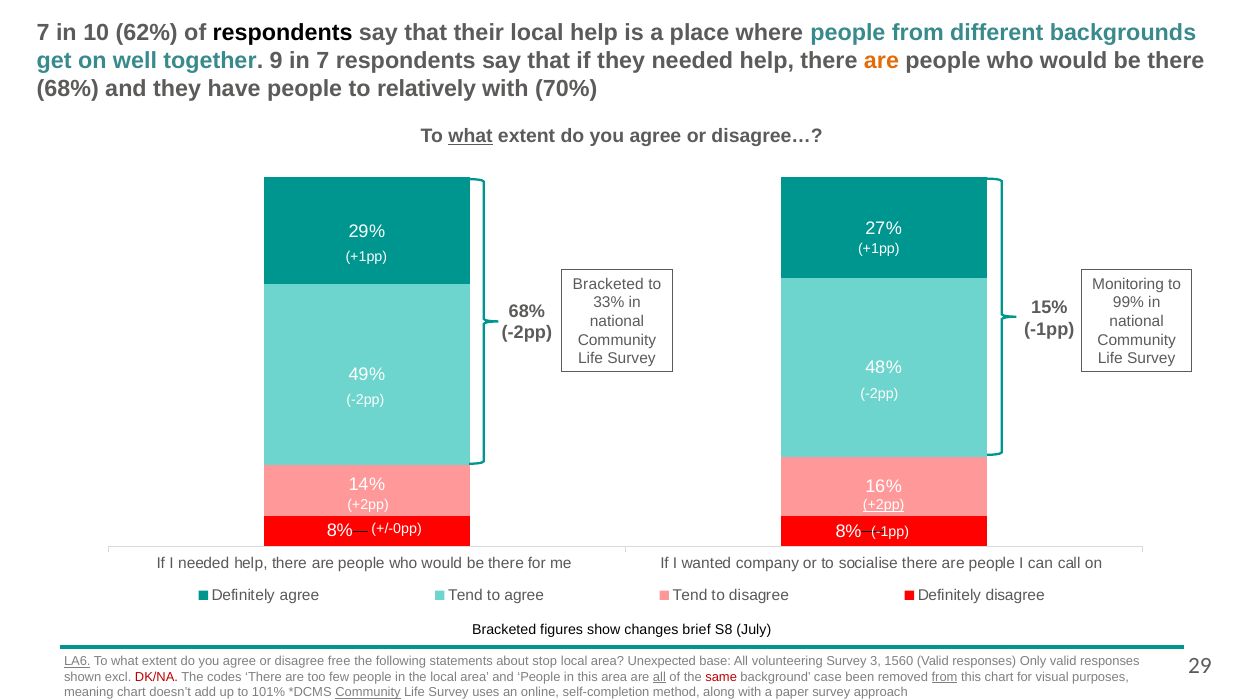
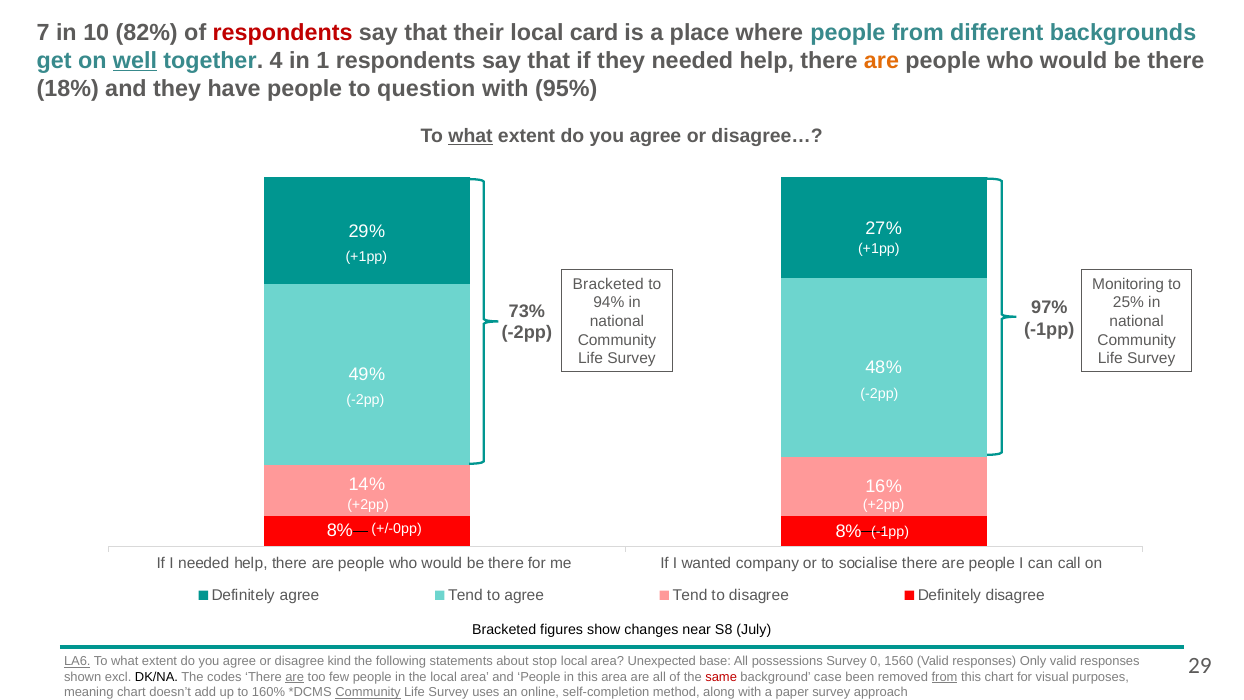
62%: 62% -> 82%
respondents at (283, 32) colour: black -> red
local help: help -> card
well underline: none -> present
9: 9 -> 4
in 7: 7 -> 1
68% at (68, 88): 68% -> 18%
relatively: relatively -> question
70%: 70% -> 95%
33%: 33% -> 94%
99%: 99% -> 25%
15%: 15% -> 97%
68% at (527, 311): 68% -> 73%
+2pp at (884, 505) underline: present -> none
brief: brief -> near
free: free -> kind
volunteering: volunteering -> possessions
3: 3 -> 0
DK/NA colour: red -> black
are at (295, 677) underline: none -> present
all at (659, 677) underline: present -> none
101%: 101% -> 160%
